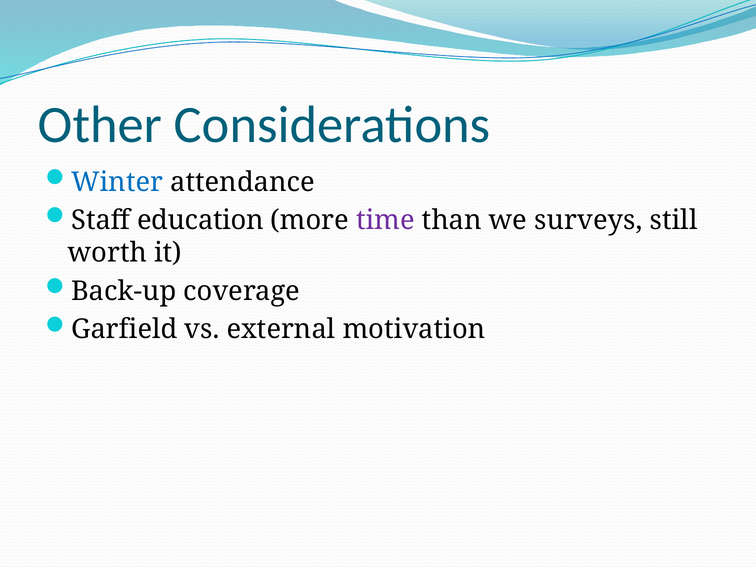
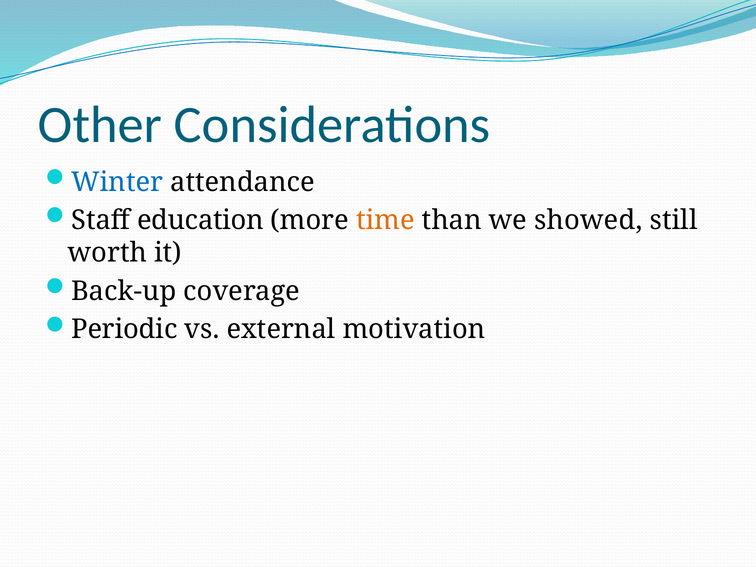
time colour: purple -> orange
surveys: surveys -> showed
Garfield: Garfield -> Periodic
